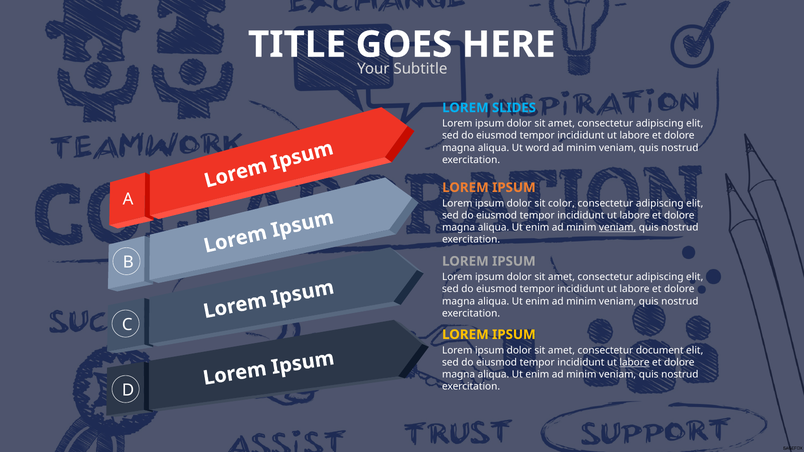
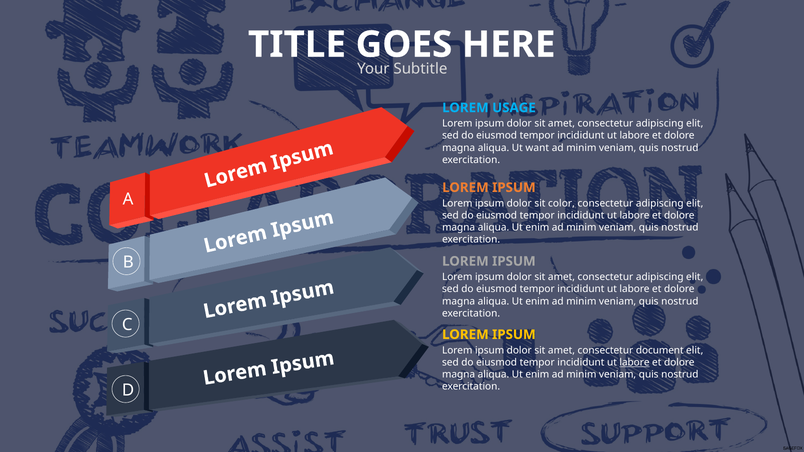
SLIDES: SLIDES -> USAGE
word: word -> want
veniam at (618, 228) underline: present -> none
